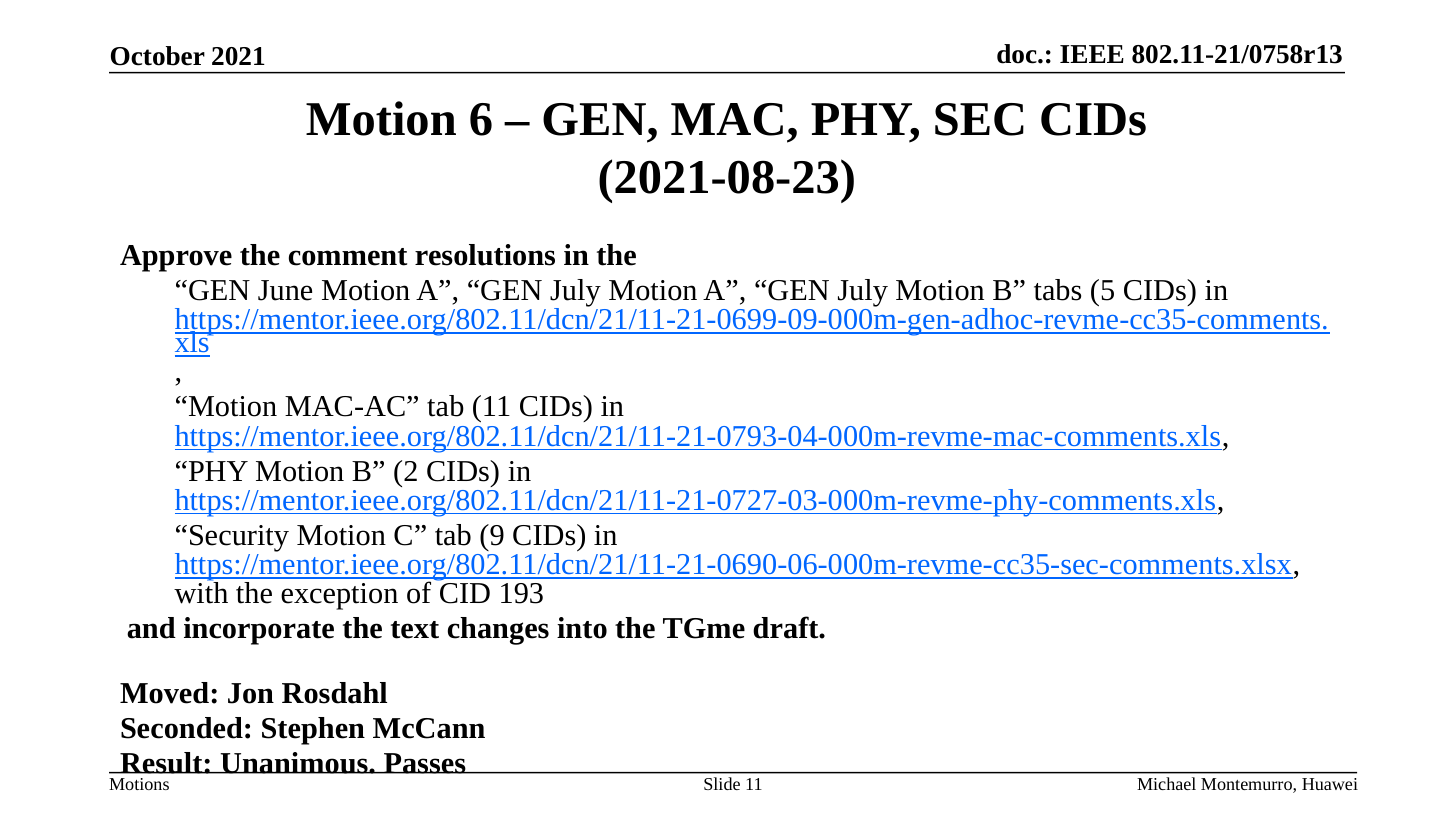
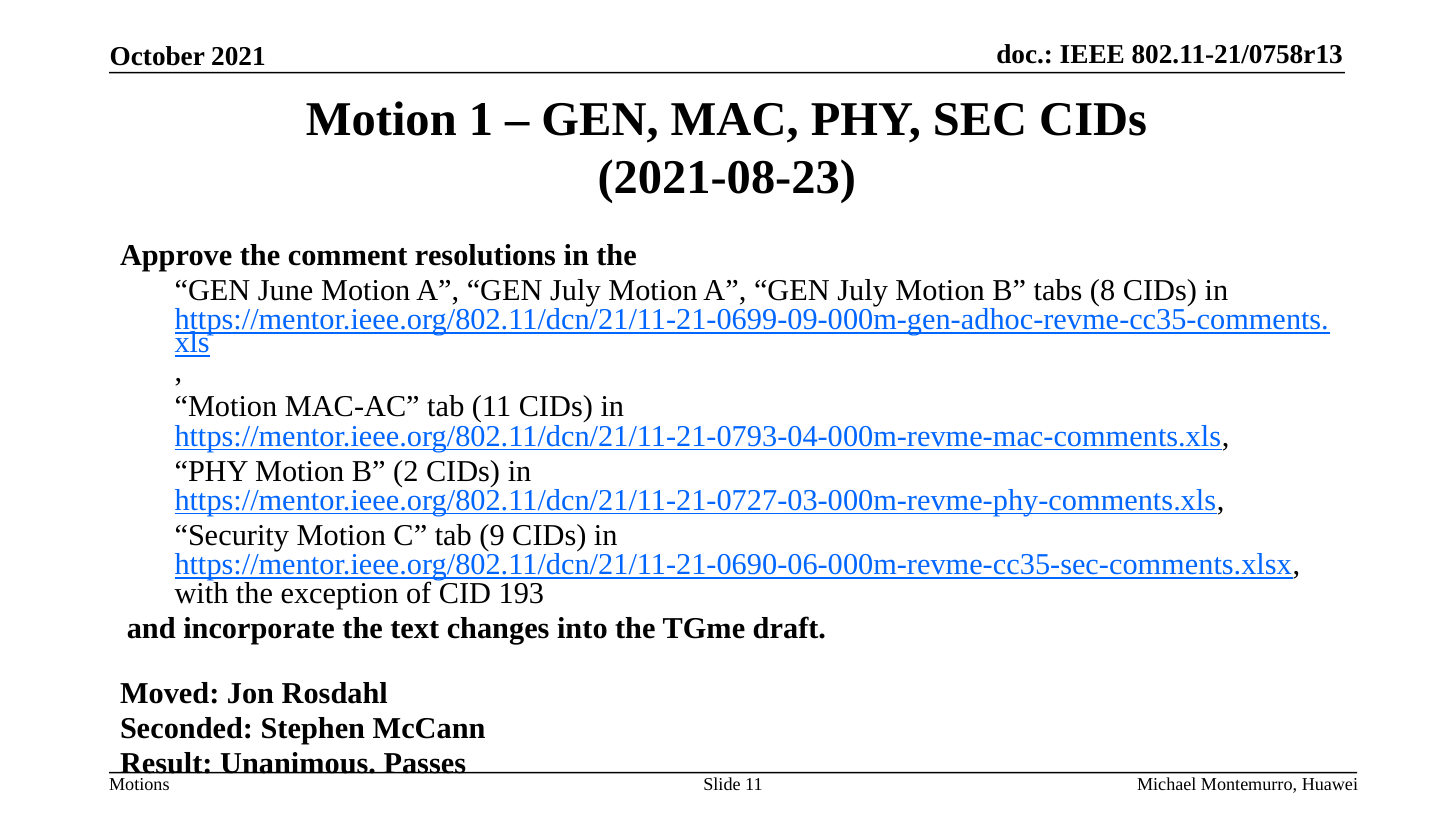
6: 6 -> 1
5: 5 -> 8
